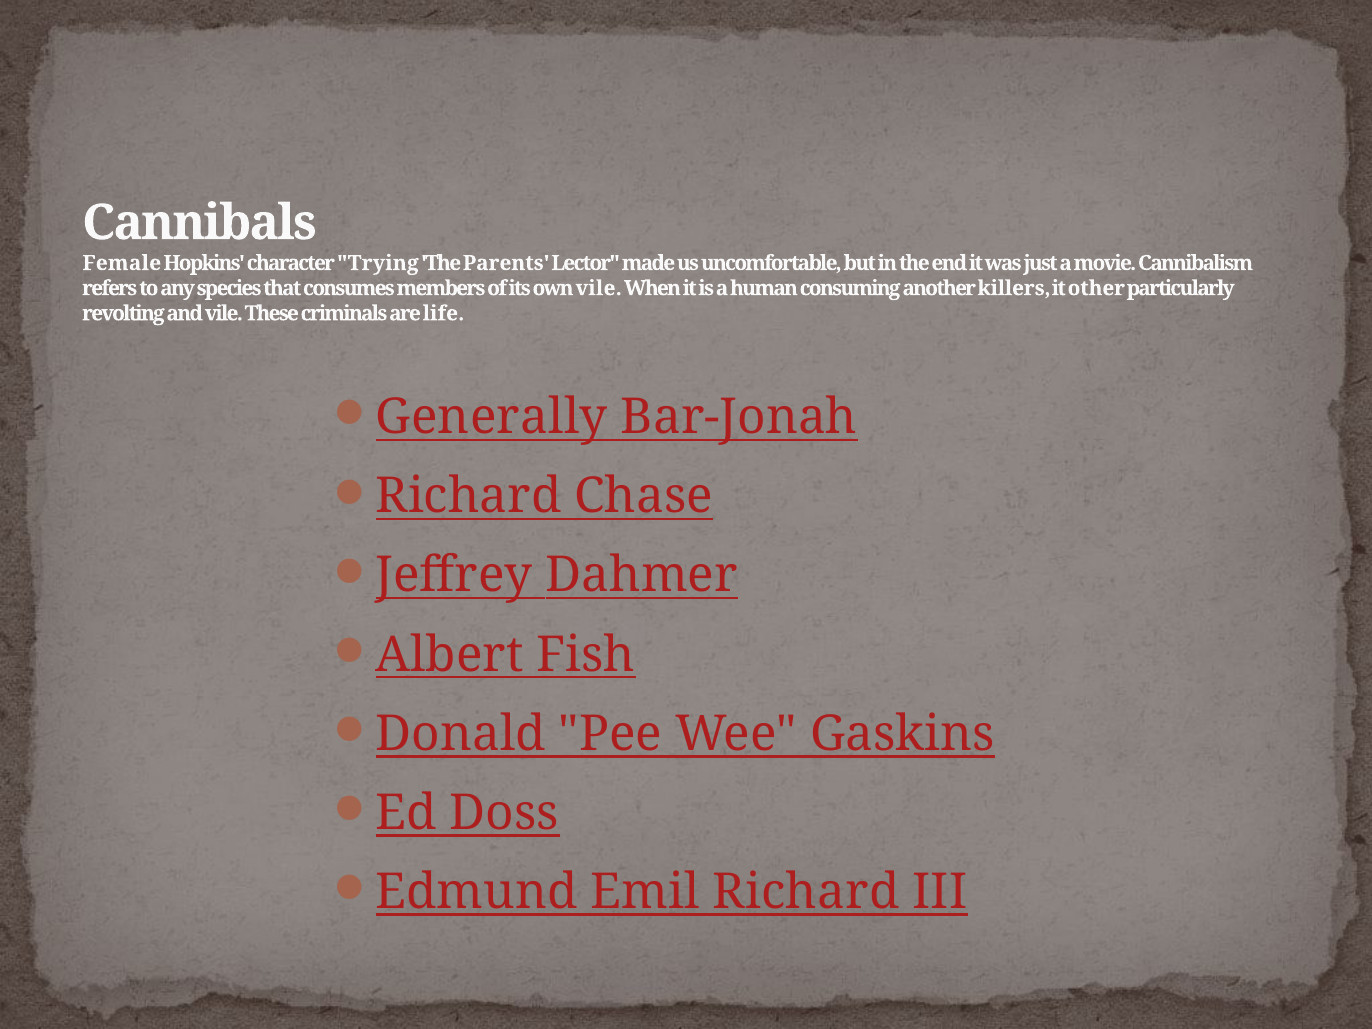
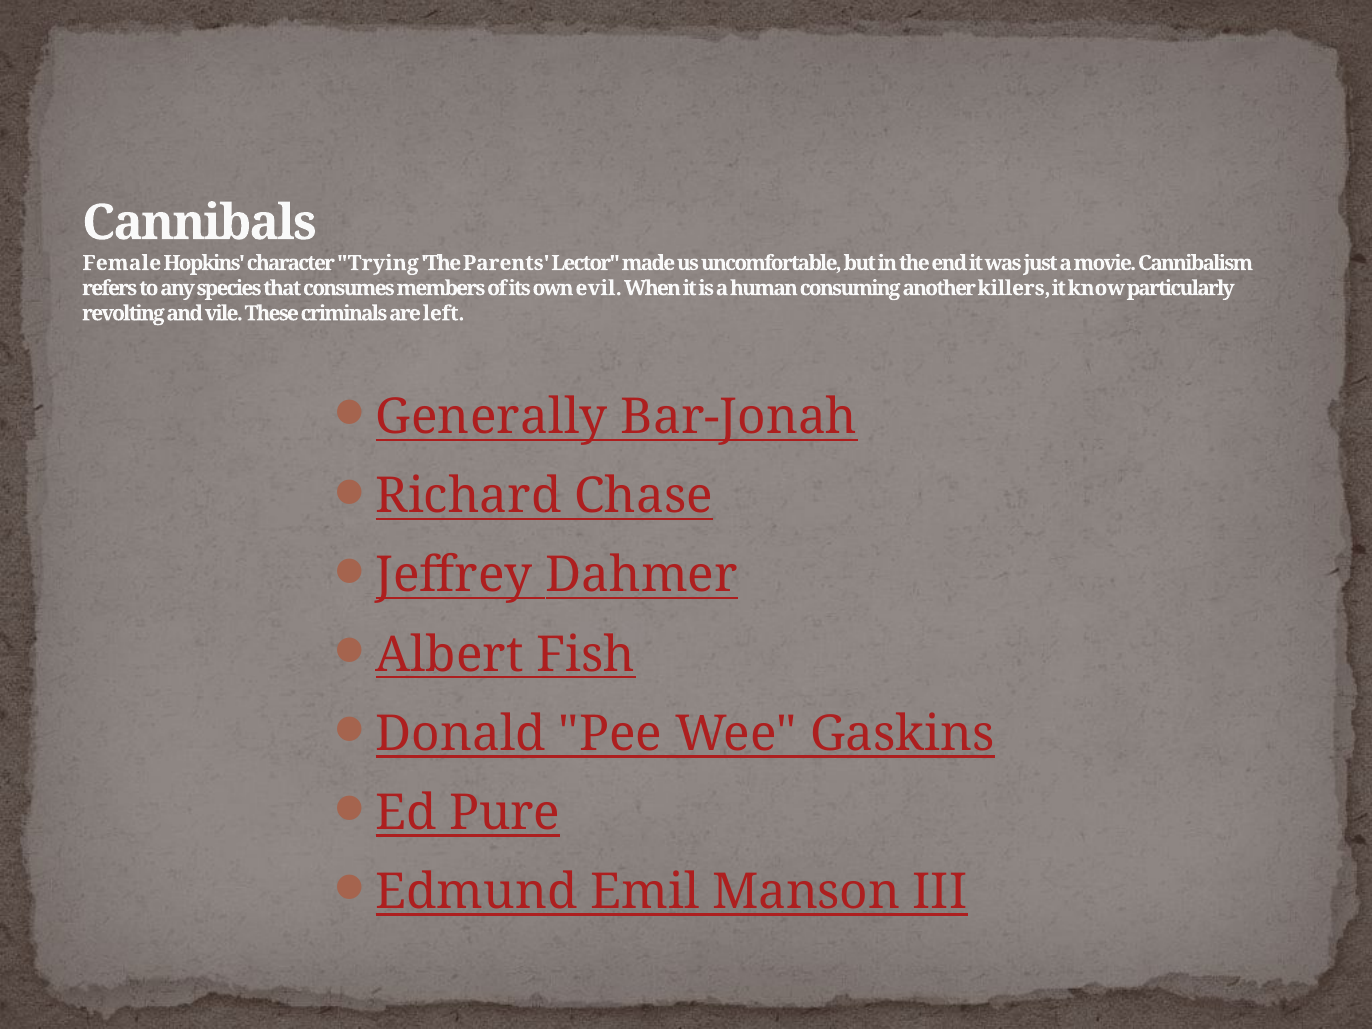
own vile: vile -> evil
other: other -> know
life: life -> left
Doss: Doss -> Pure
Emil Richard: Richard -> Manson
